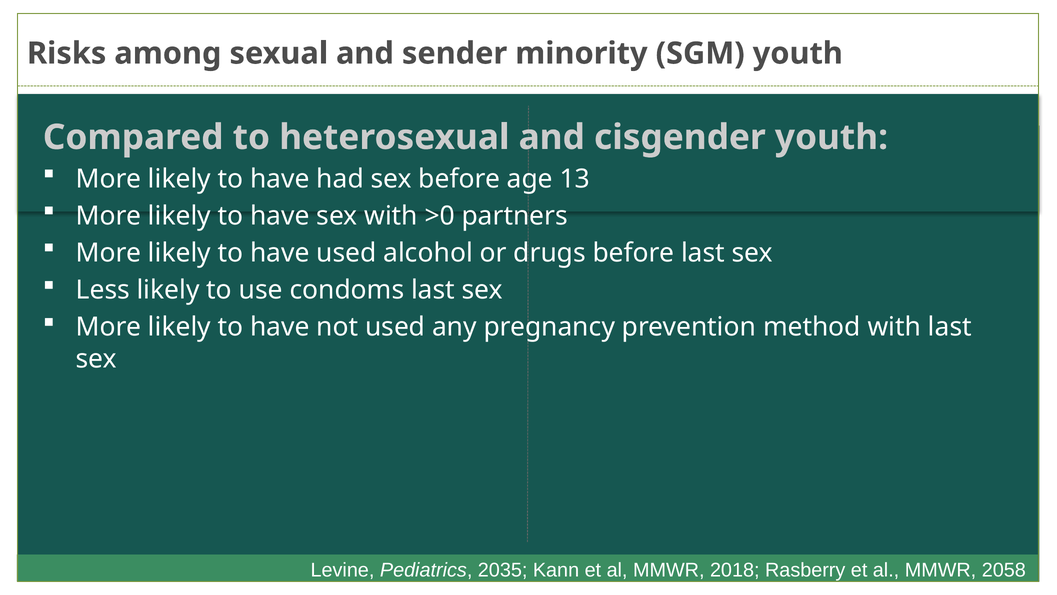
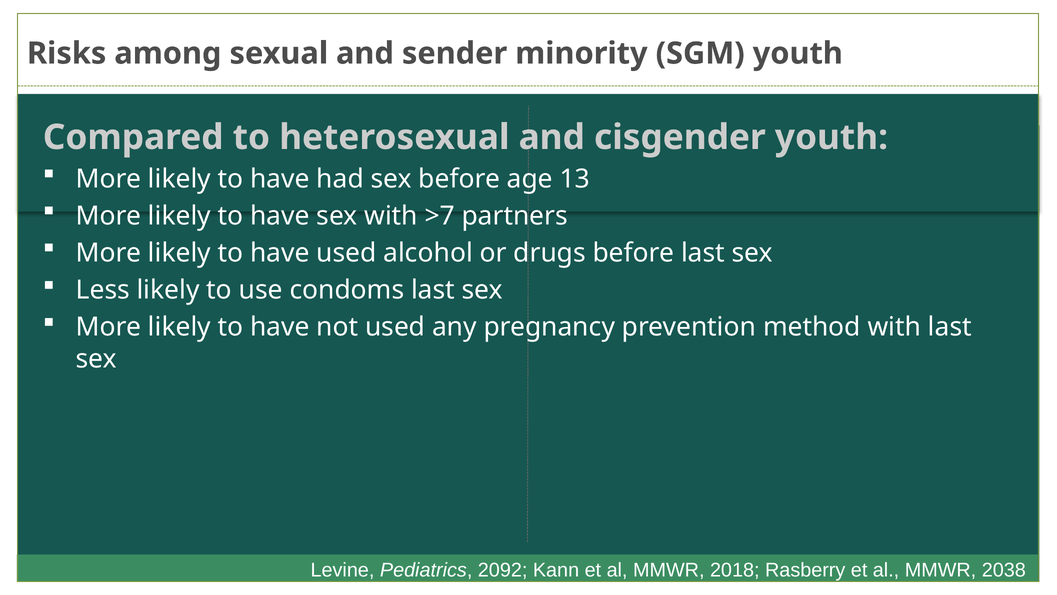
>0: >0 -> >7
2035: 2035 -> 2092
2058: 2058 -> 2038
